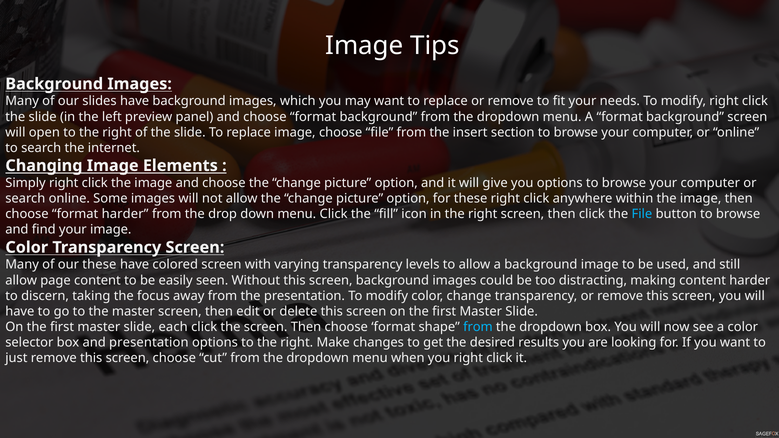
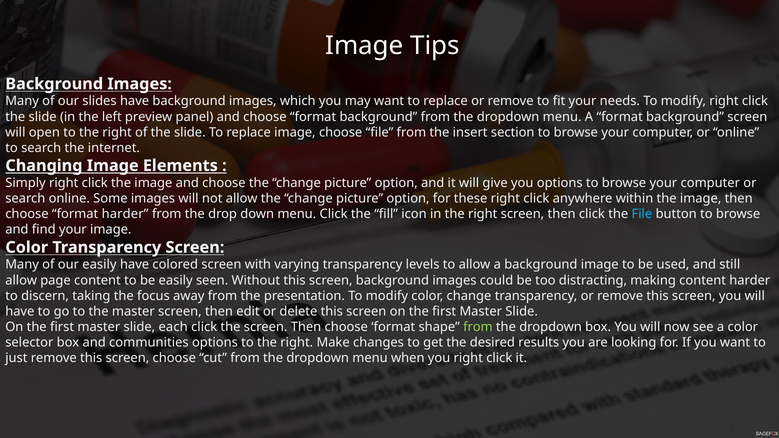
our these: these -> easily
from at (478, 327) colour: light blue -> light green
and presentation: presentation -> communities
